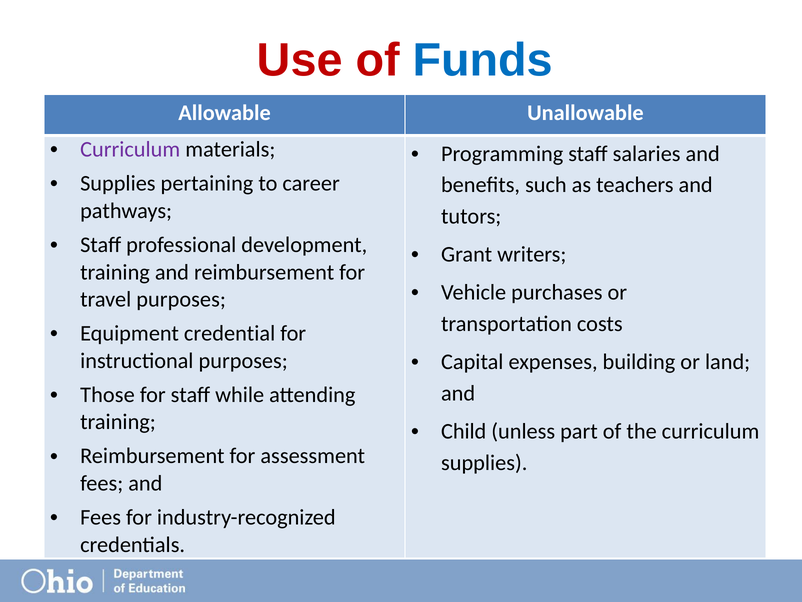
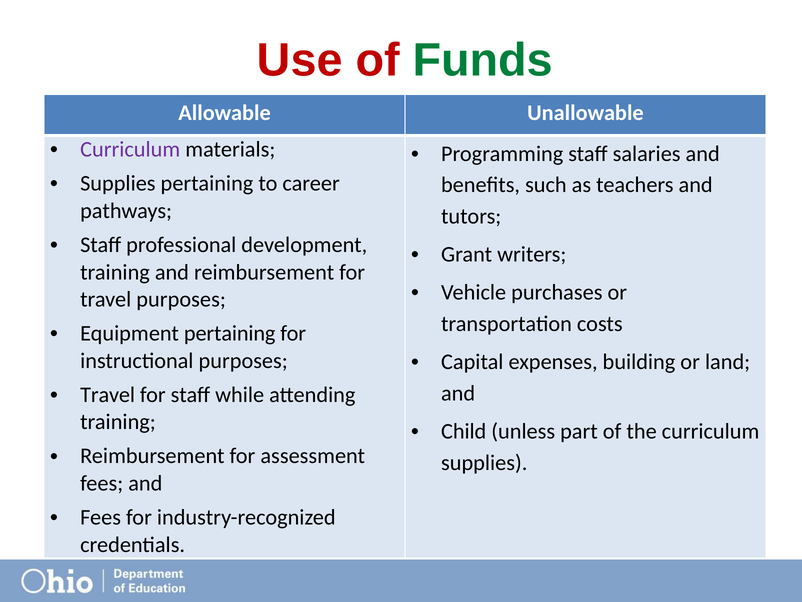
Funds colour: blue -> green
Equipment credential: credential -> pertaining
Those at (107, 394): Those -> Travel
